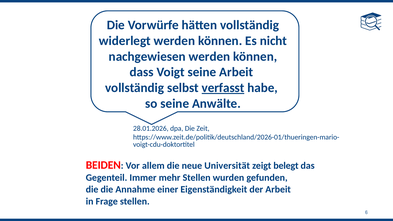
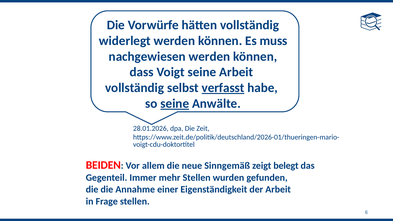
nicht: nicht -> muss
seine at (175, 104) underline: none -> present
Universität: Universität -> Sinngemäß
